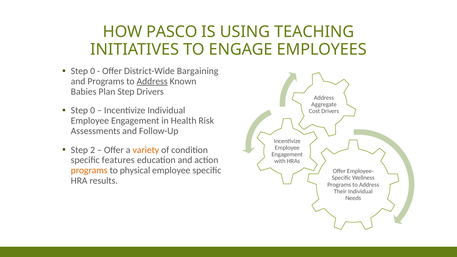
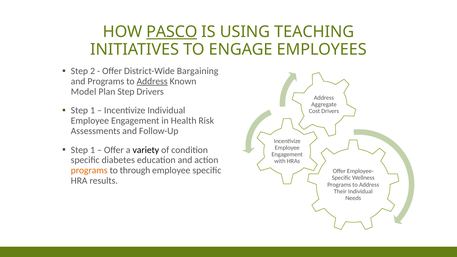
PASCO underline: none -> present
0 at (93, 71): 0 -> 2
Babies: Babies -> Model
0 at (93, 110): 0 -> 1
2 at (93, 150): 2 -> 1
variety colour: orange -> black
features: features -> diabetes
physical: physical -> through
